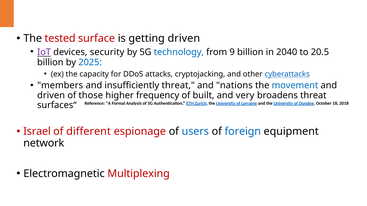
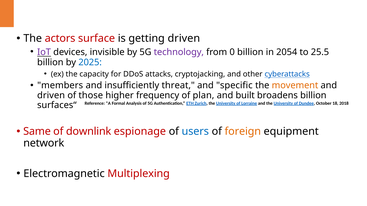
tested: tested -> actors
security: security -> invisible
technology colour: blue -> purple
9: 9 -> 0
2040: 2040 -> 2054
20.5: 20.5 -> 25.5
nations: nations -> specific
movement colour: blue -> orange
built: built -> plan
very: very -> built
broadens threat: threat -> billion
Israel: Israel -> Same
different: different -> downlink
foreign colour: blue -> orange
